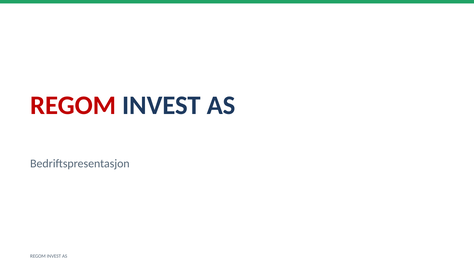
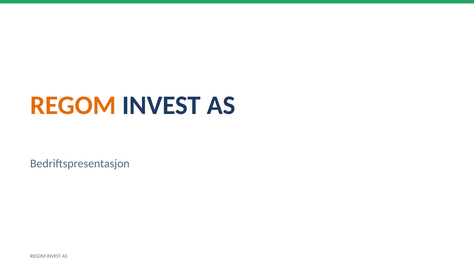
REGOM at (73, 105) colour: red -> orange
